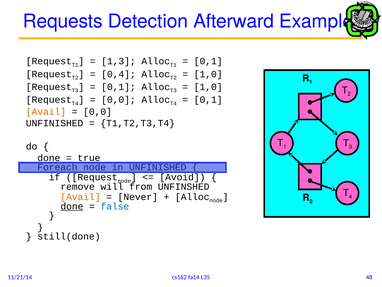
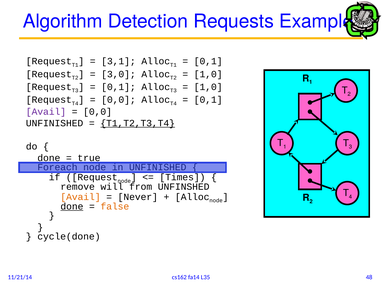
Requests: Requests -> Algorithm
Afterward: Afterward -> Requests
1,3: 1,3 -> 3,1
0,4: 0,4 -> 3,0
Avail at (46, 111) colour: orange -> purple
T1,T2,T3,T4 underline: none -> present
Avoid: Avoid -> Times
false colour: blue -> orange
still(done: still(done -> cycle(done
